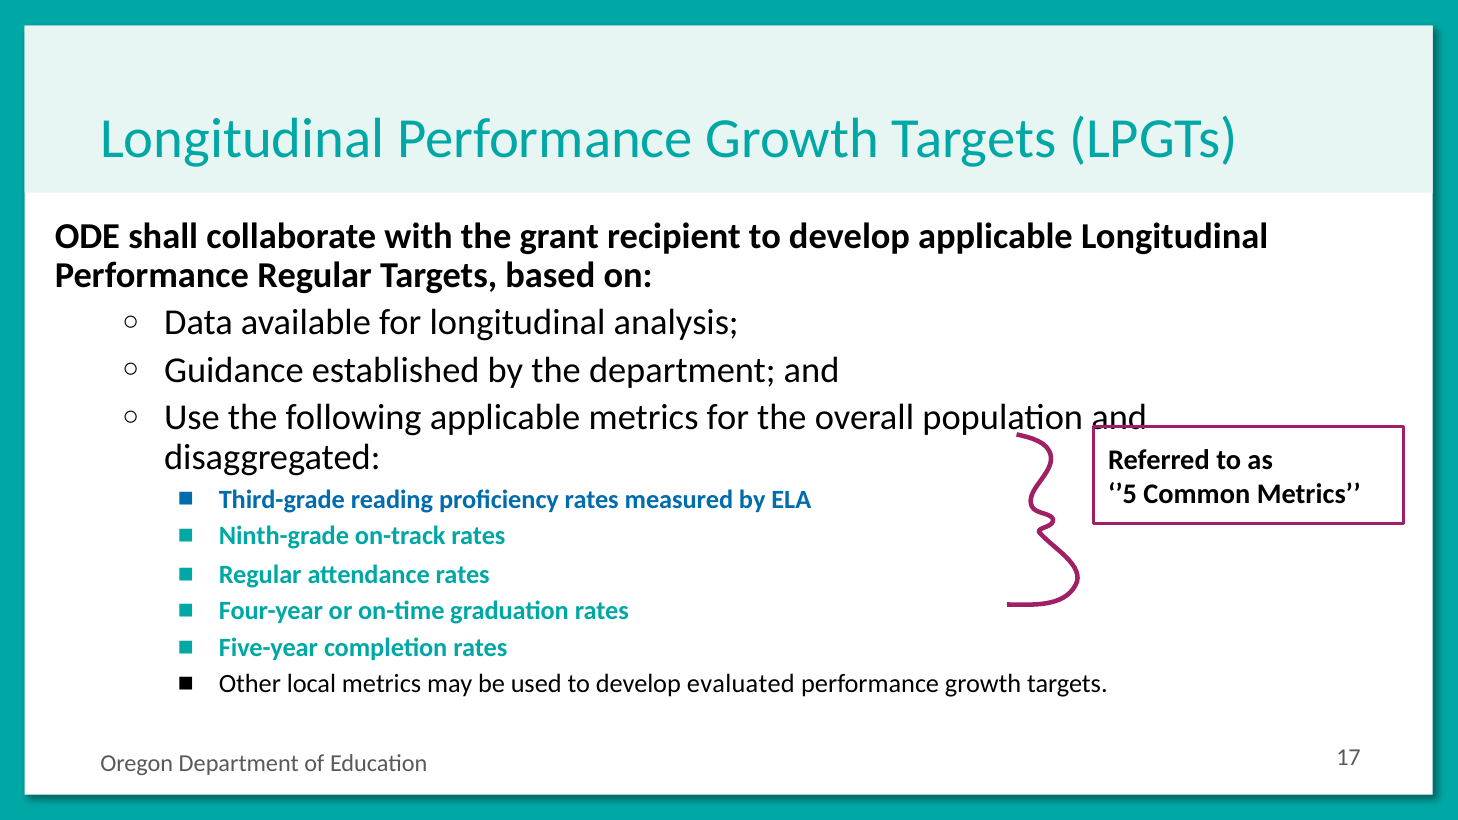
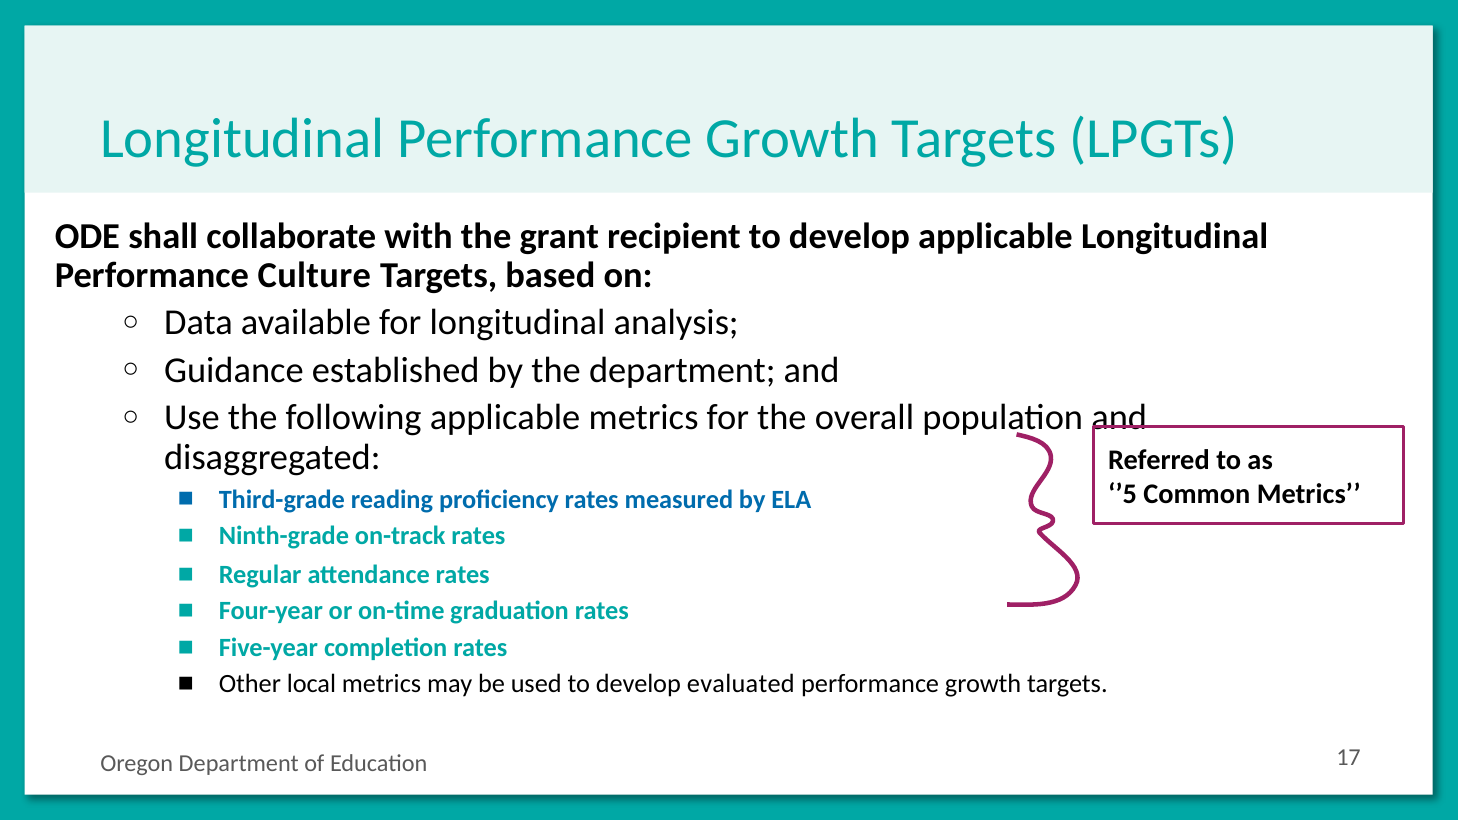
Performance Regular: Regular -> Culture
